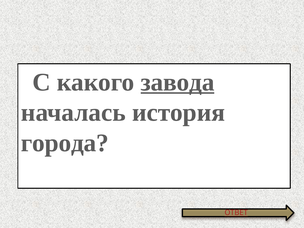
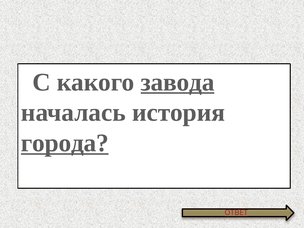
города underline: none -> present
